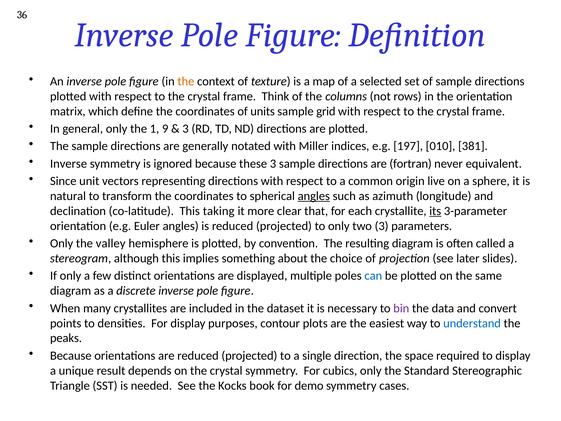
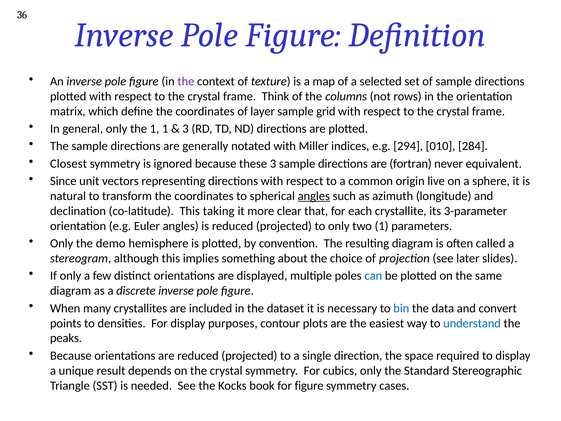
the at (186, 81) colour: orange -> purple
units: units -> layer
1 9: 9 -> 1
197: 197 -> 294
381: 381 -> 284
Inverse at (69, 164): Inverse -> Closest
its underline: present -> none
two 3: 3 -> 1
valley: valley -> demo
bin colour: purple -> blue
for demo: demo -> figure
